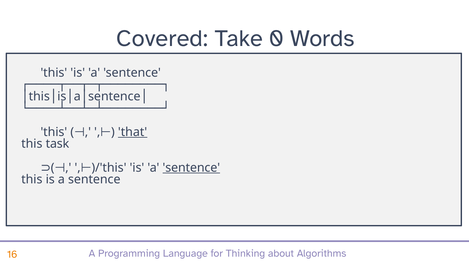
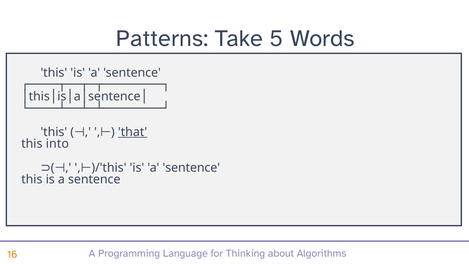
Covered: Covered -> Patterns
0: 0 -> 5
task: task -> into
sentence at (191, 167) underline: present -> none
